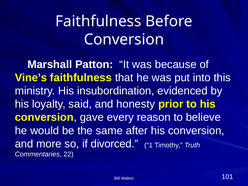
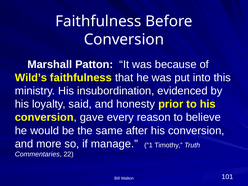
Vine’s: Vine’s -> Wild’s
divorced: divorced -> manage
